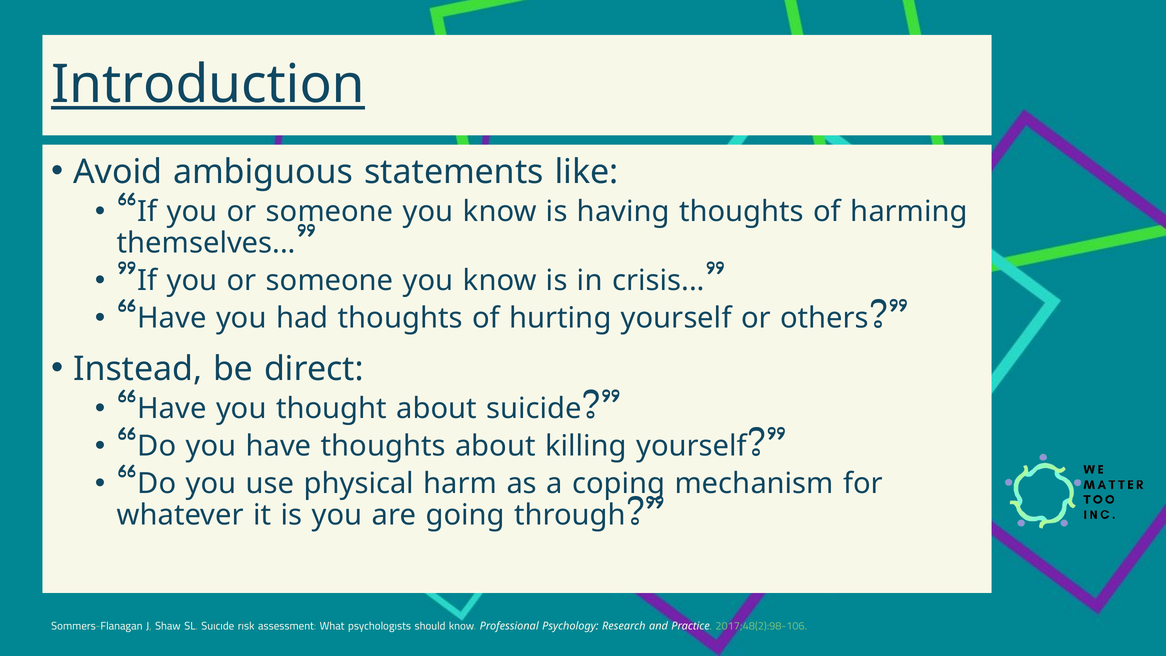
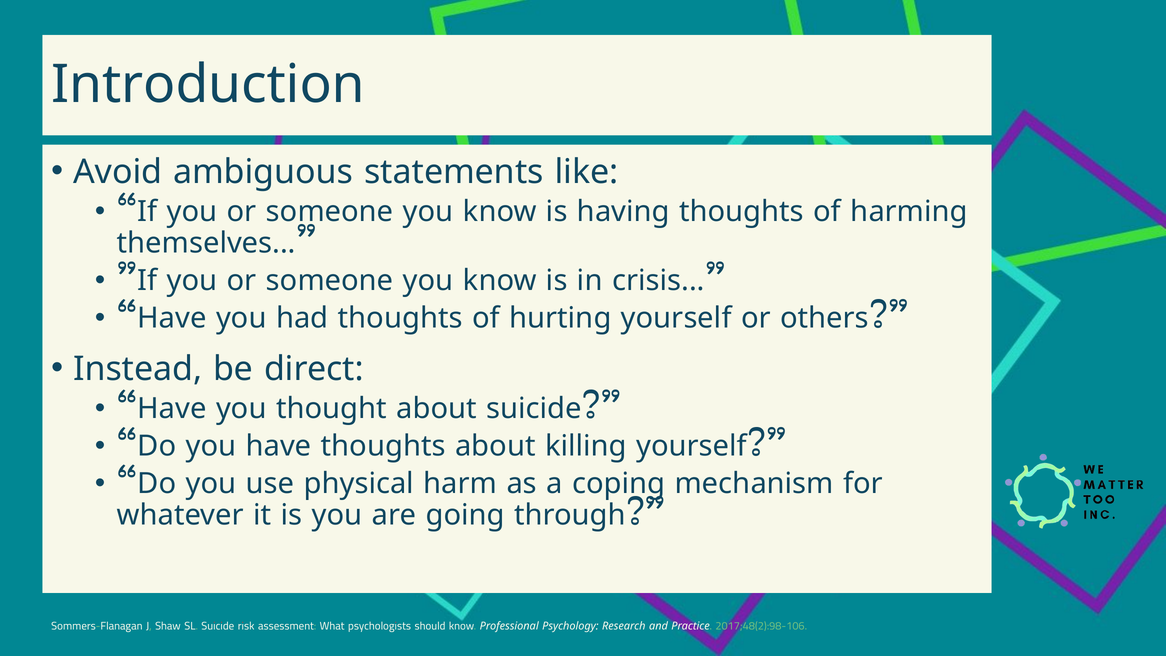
Introduction underline: present -> none
